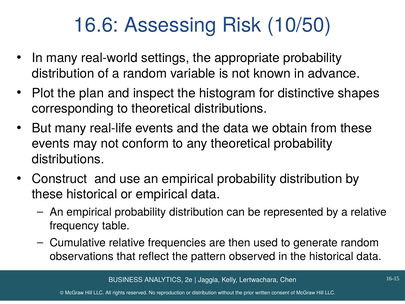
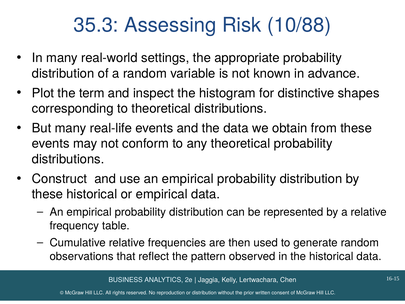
16.6: 16.6 -> 35.3
10/50: 10/50 -> 10/88
plan: plan -> term
